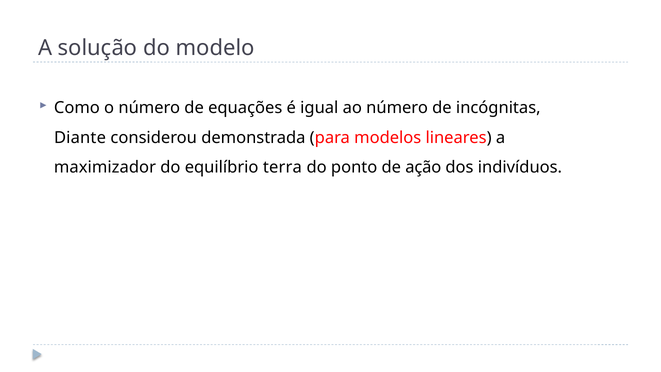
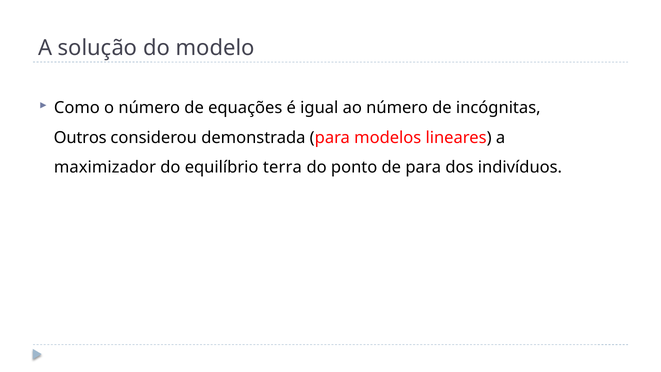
Diante: Diante -> Outros
de ação: ação -> para
